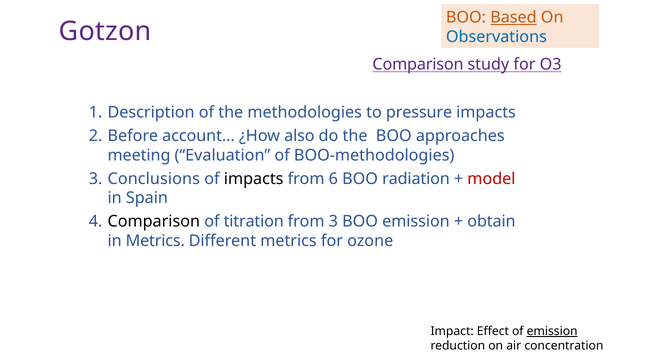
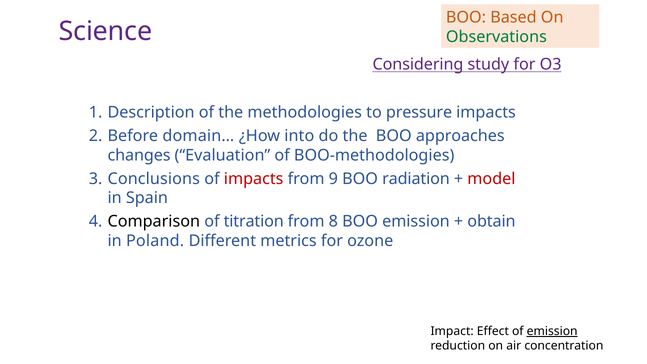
Based underline: present -> none
Gotzon: Gotzon -> Science
Observations colour: blue -> green
Comparison at (418, 64): Comparison -> Considering
account…: account… -> domain…
also: also -> into
meeting: meeting -> changes
impacts at (254, 179) colour: black -> red
6: 6 -> 9
from 3: 3 -> 8
in Metrics: Metrics -> Poland
